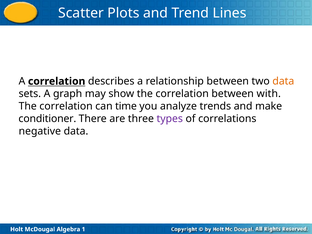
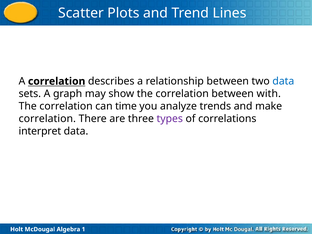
data at (283, 81) colour: orange -> blue
conditioner at (47, 119): conditioner -> correlation
negative: negative -> interpret
